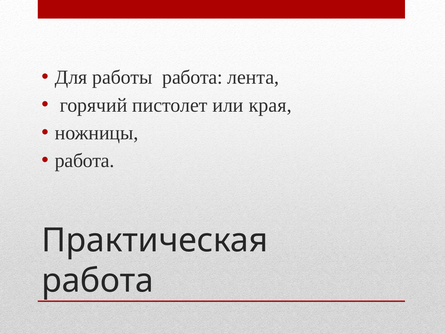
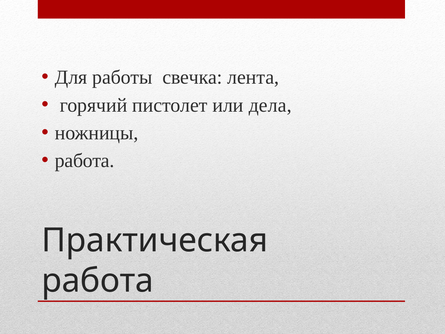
работы работа: работа -> свечка
края: края -> дела
